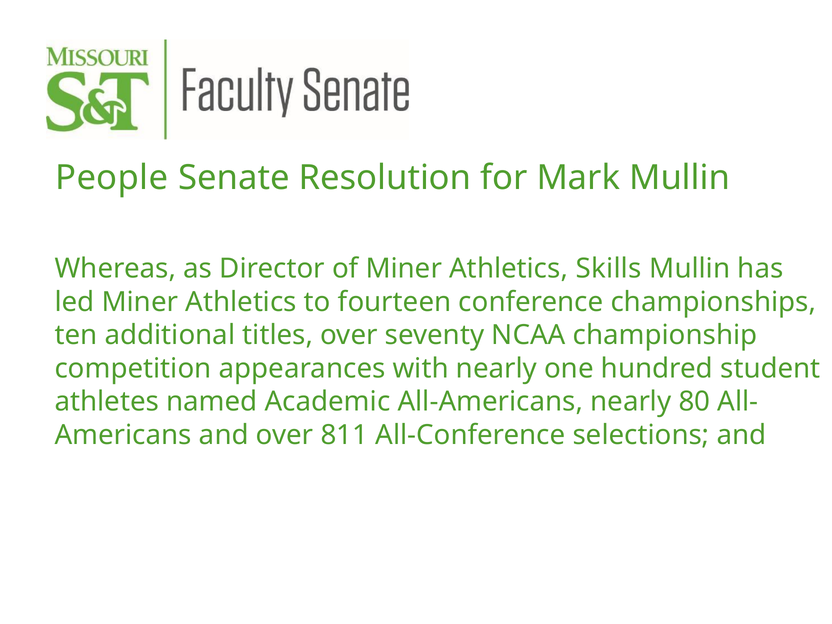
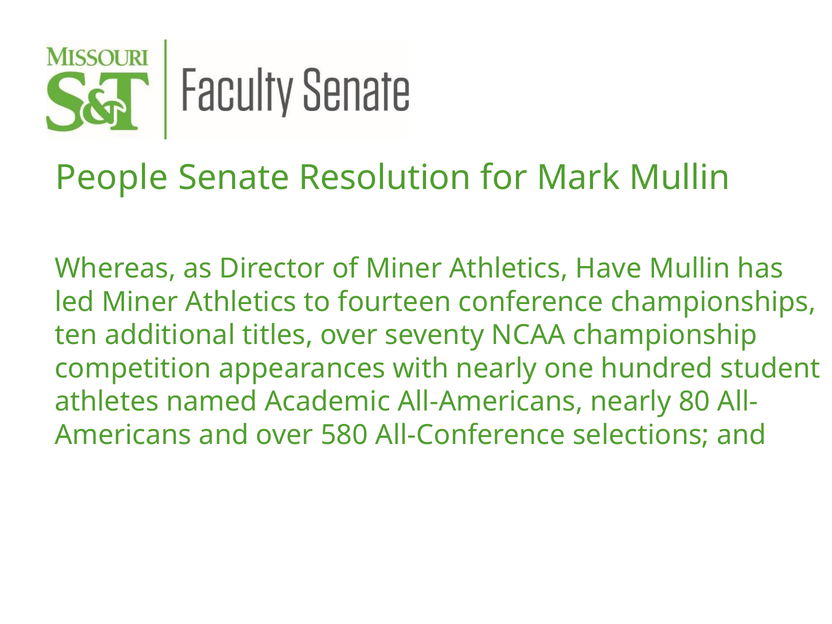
Skills: Skills -> Have
811: 811 -> 580
